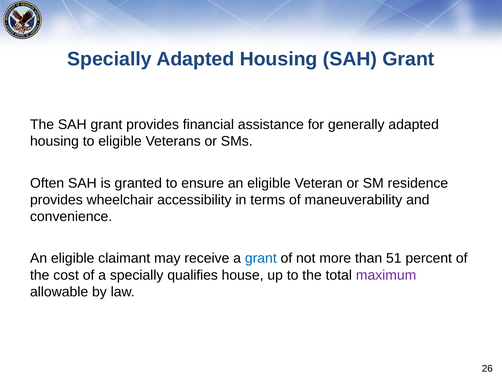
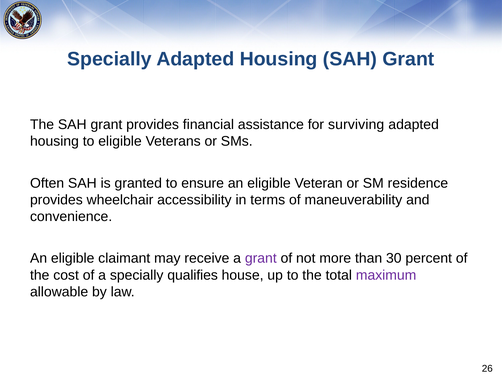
generally: generally -> surviving
grant at (261, 259) colour: blue -> purple
51: 51 -> 30
